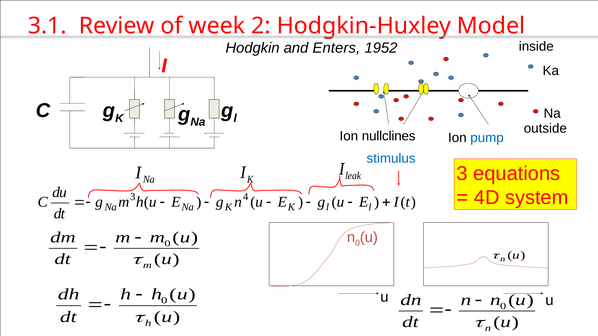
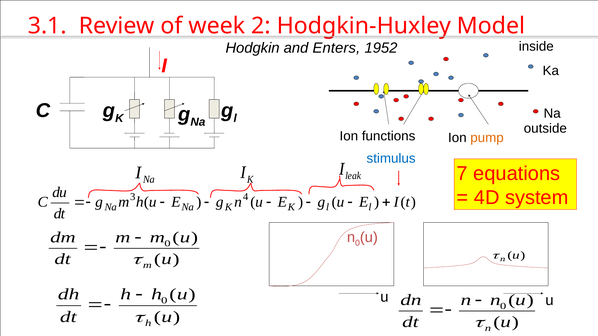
nullclines: nullclines -> functions
pump colour: blue -> orange
I 3: 3 -> 7
